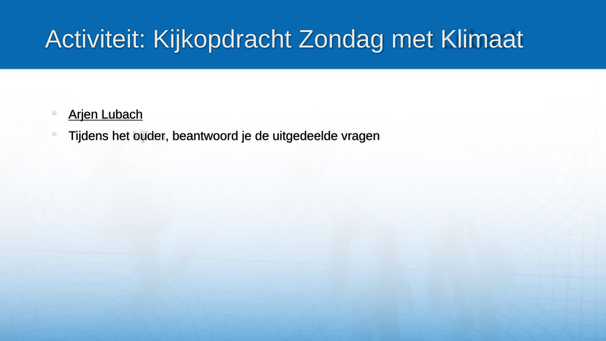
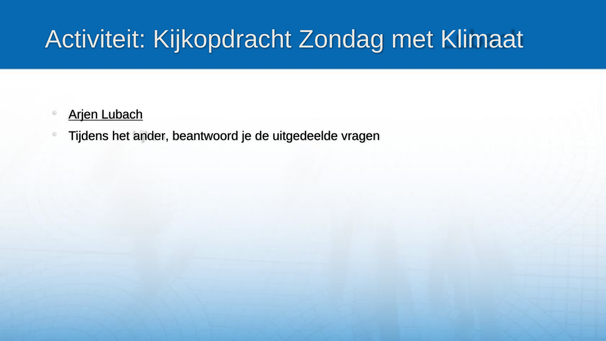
ouder: ouder -> ander
